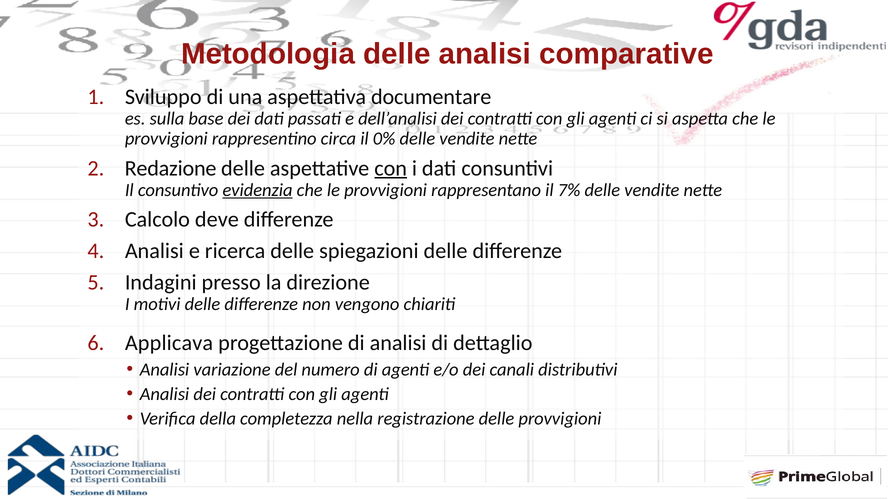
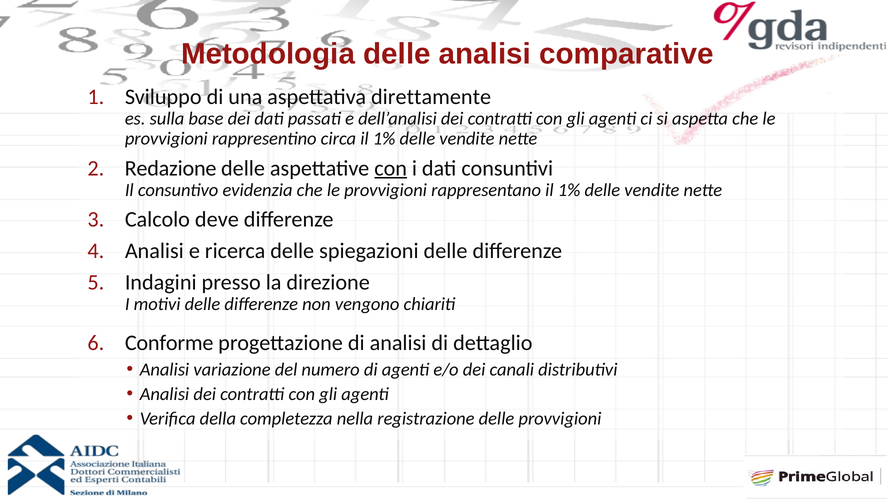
documentare: documentare -> direttamente
circa il 0%: 0% -> 1%
evidenzia underline: present -> none
rappresentano il 7%: 7% -> 1%
Applicava: Applicava -> Conforme
